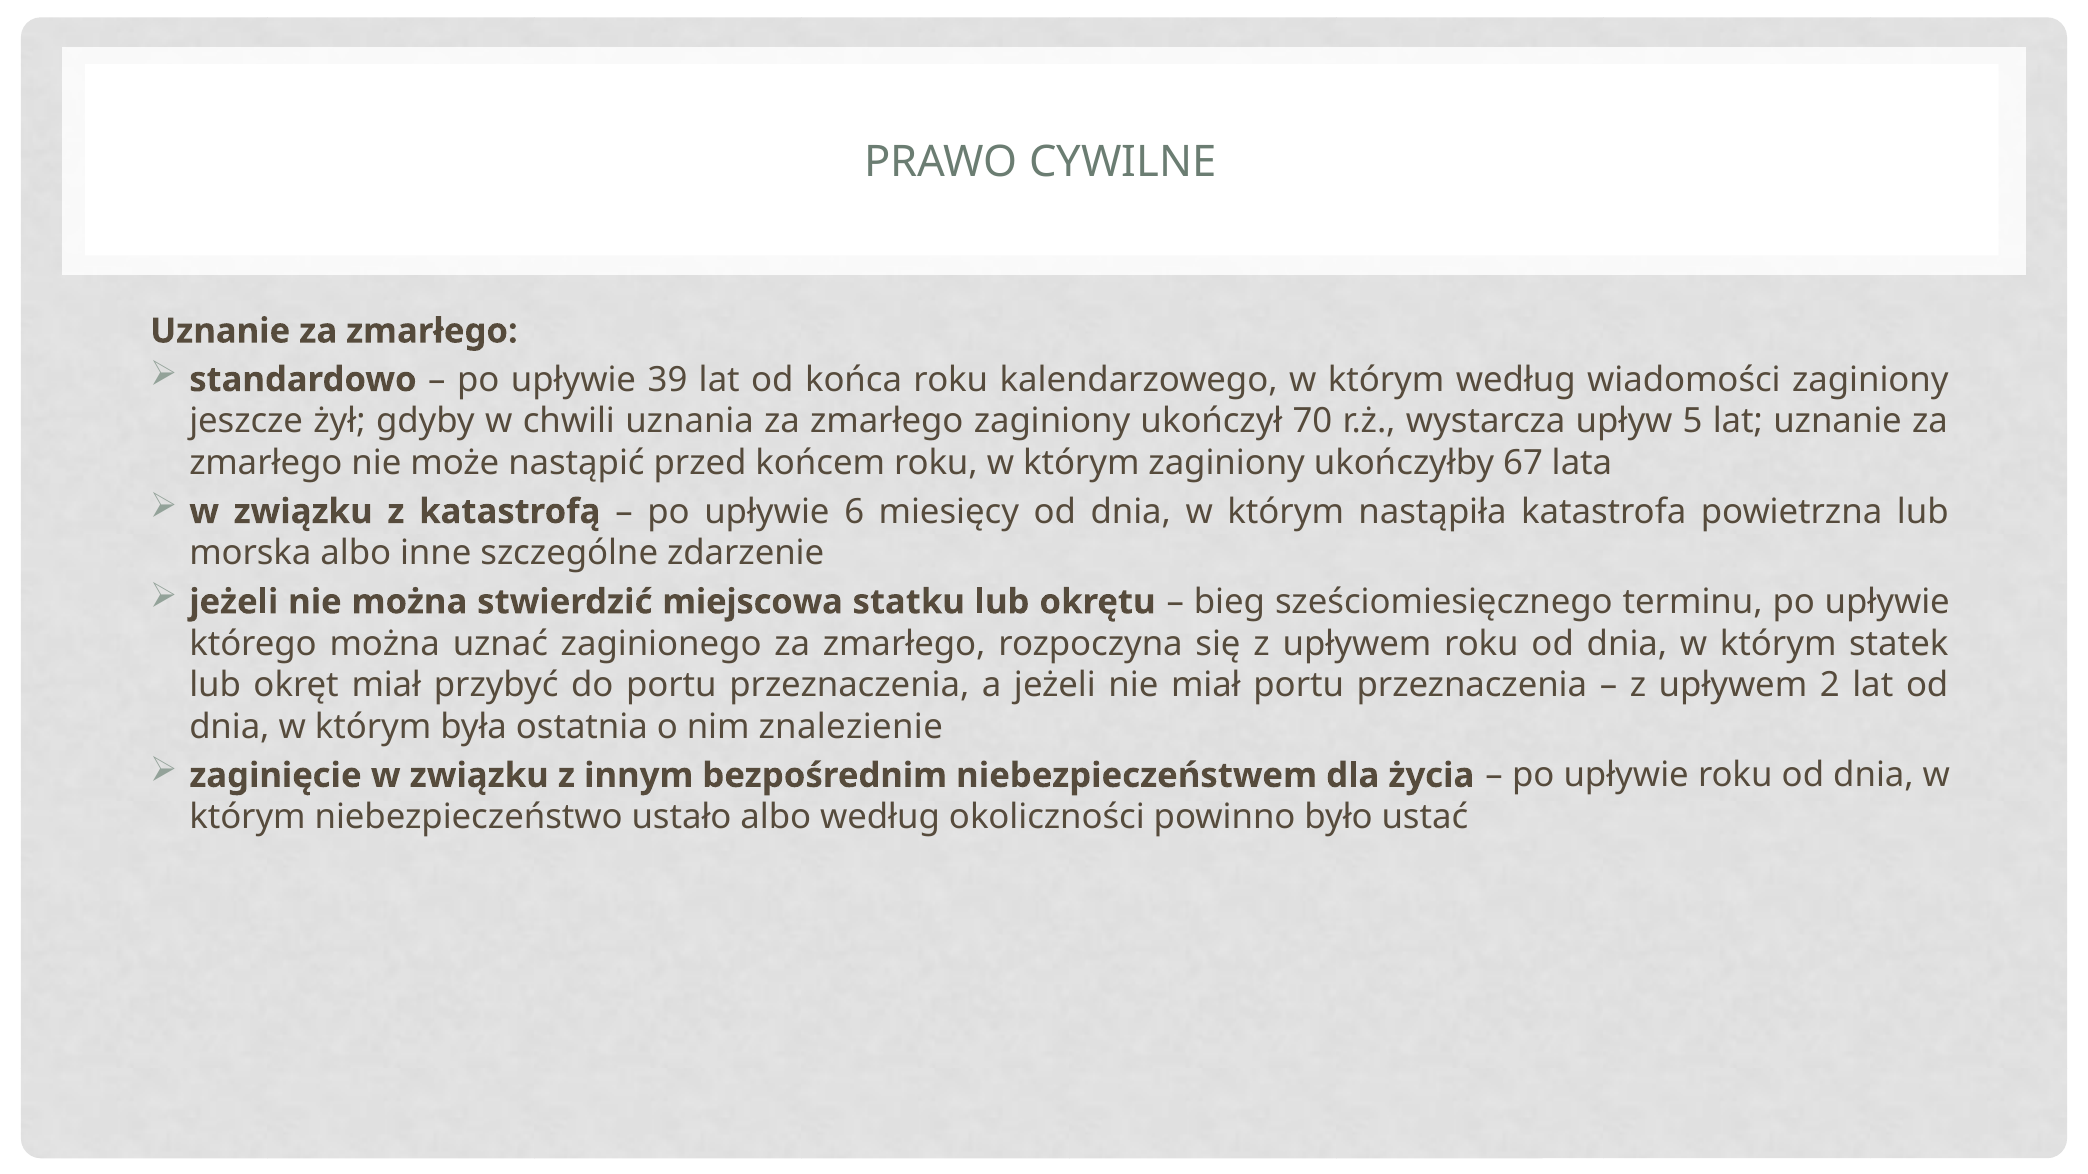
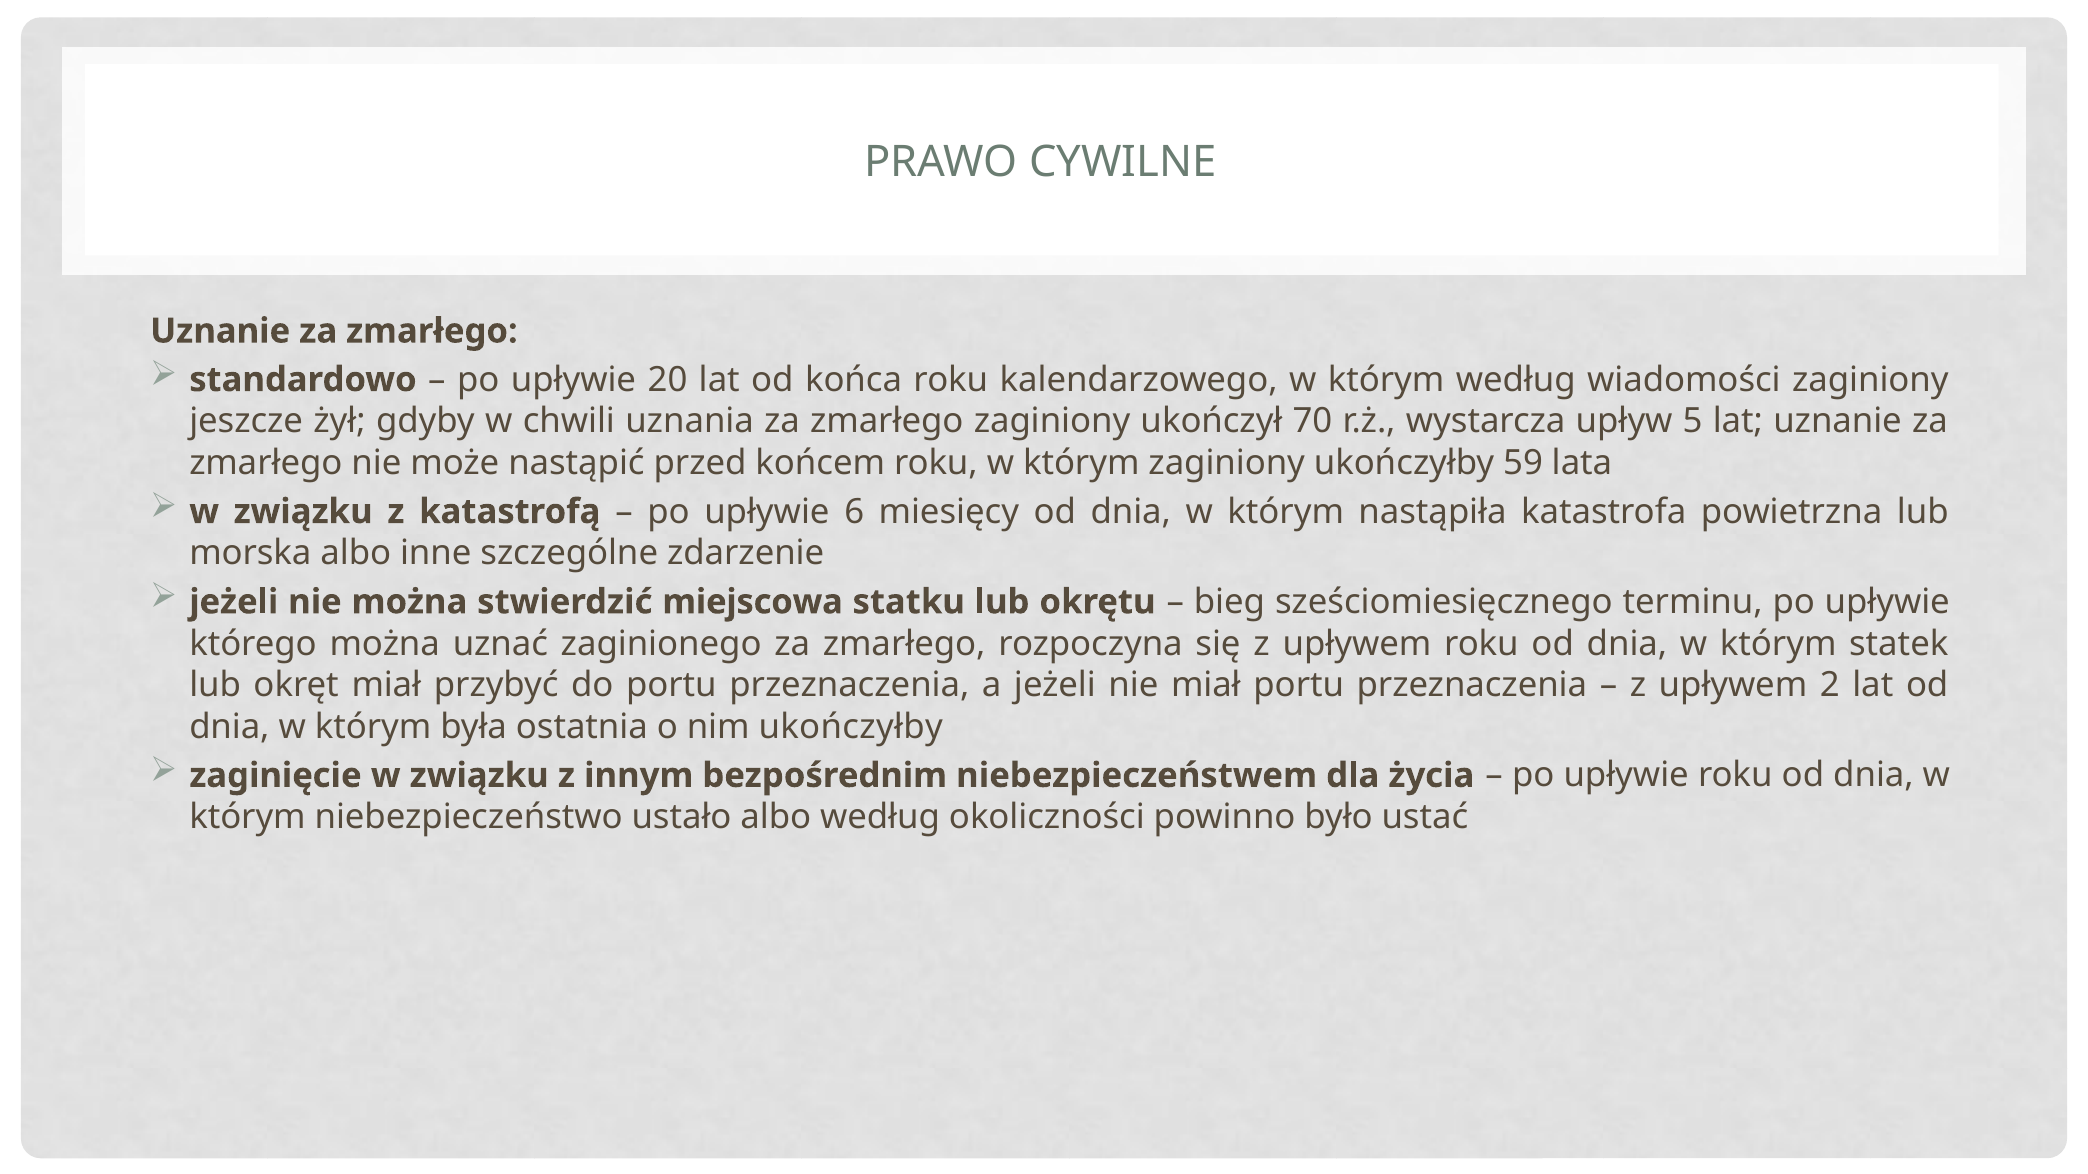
39: 39 -> 20
67: 67 -> 59
nim znalezienie: znalezienie -> ukończyłby
